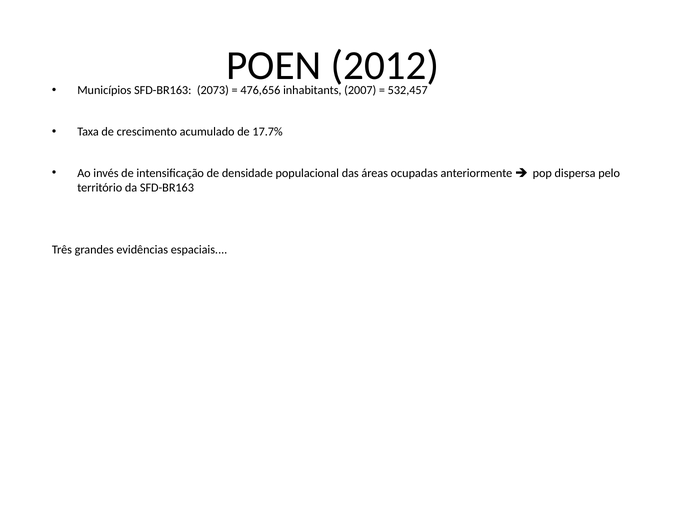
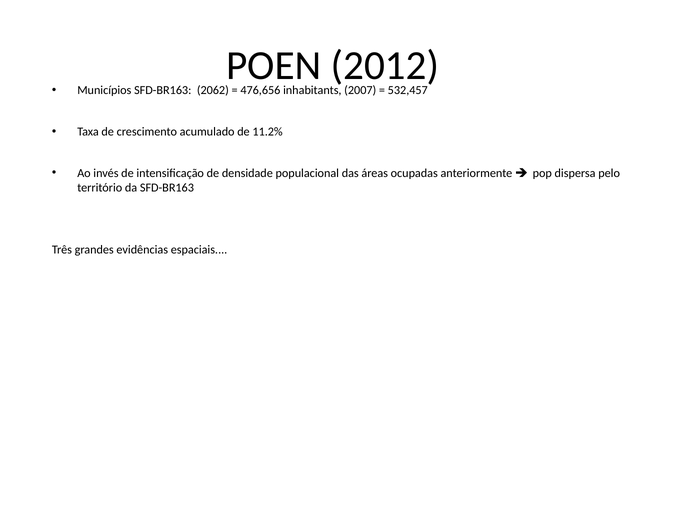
2073: 2073 -> 2062
17.7%: 17.7% -> 11.2%
